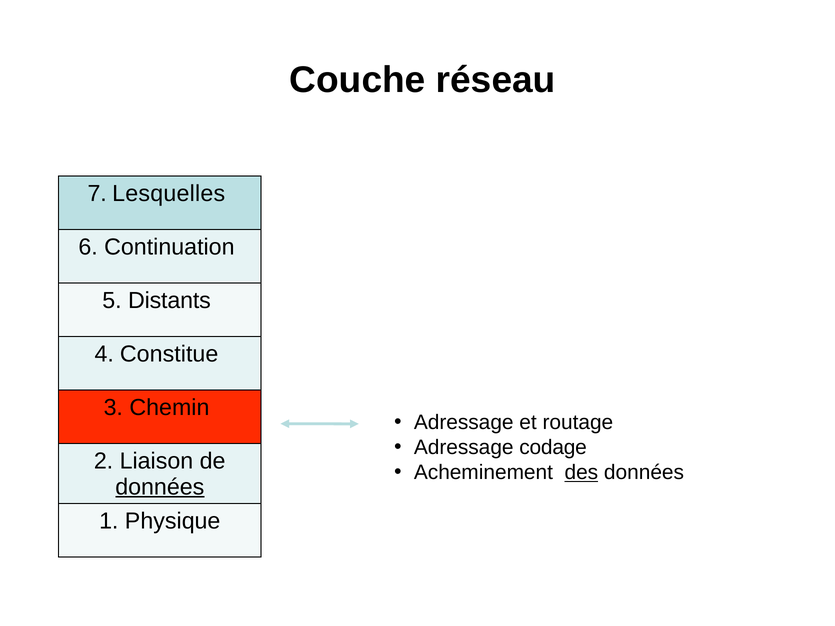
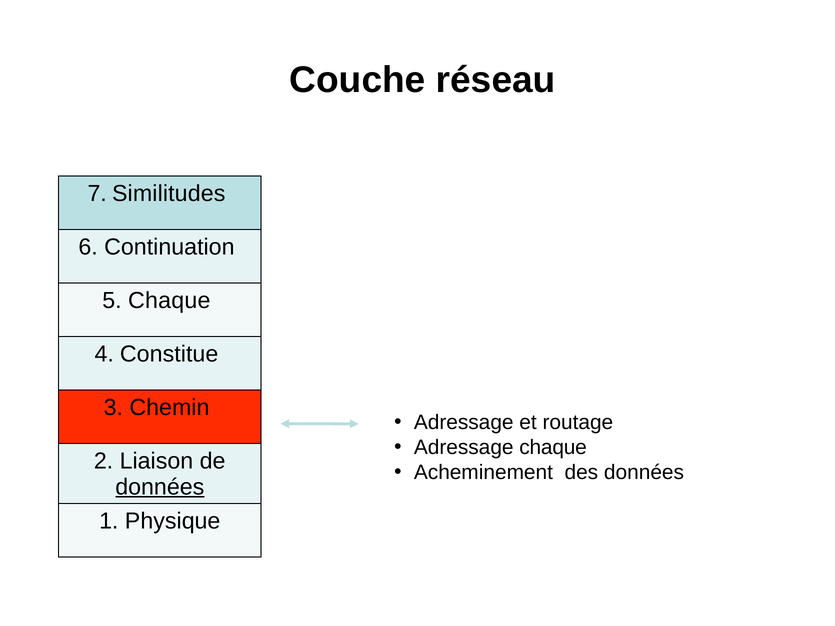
Lesquelles: Lesquelles -> Similitudes
5 Distants: Distants -> Chaque
Adressage codage: codage -> chaque
des underline: present -> none
